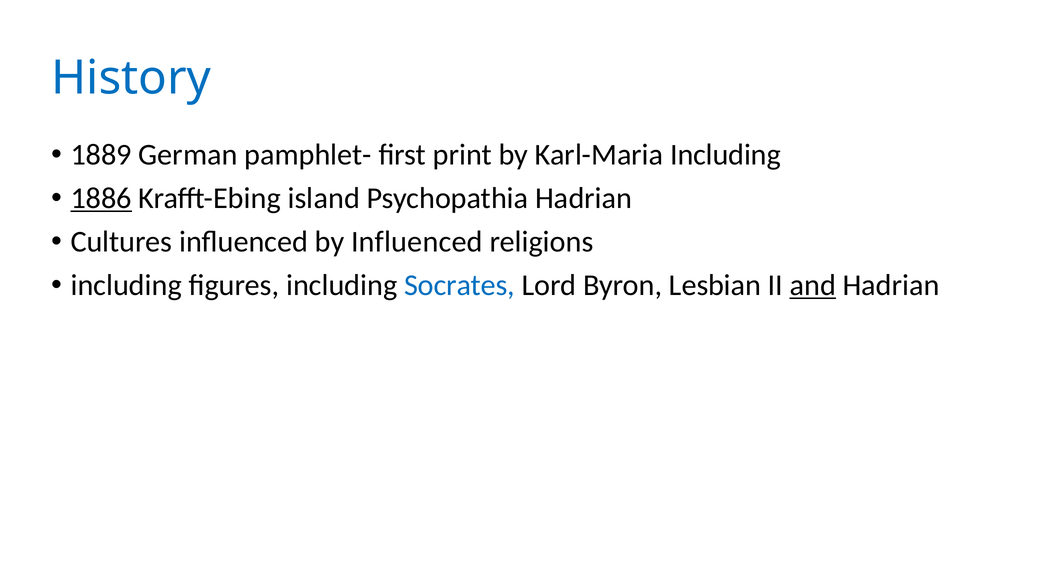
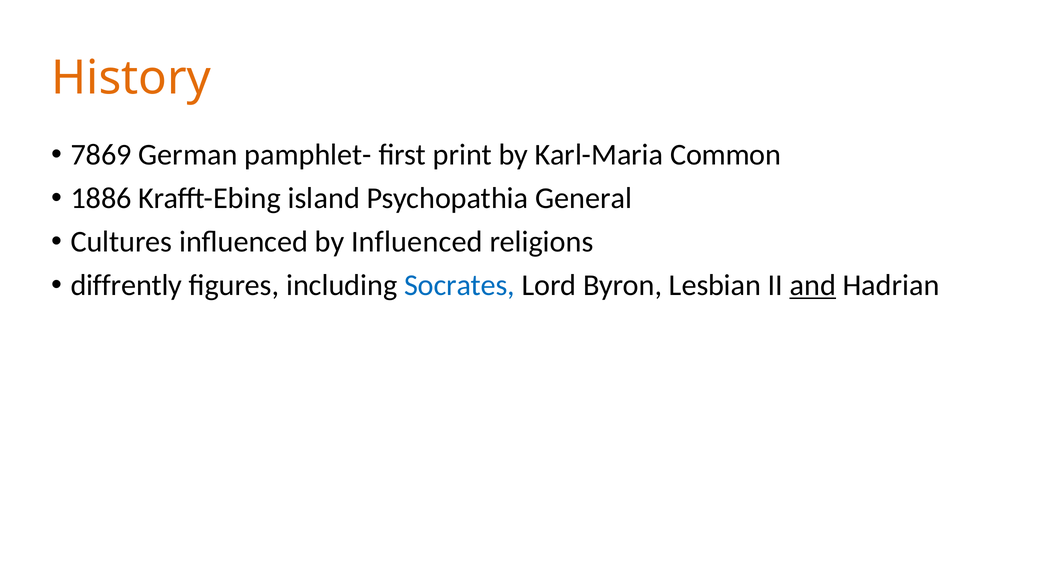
History colour: blue -> orange
1889: 1889 -> 7869
Karl-Maria Including: Including -> Common
1886 underline: present -> none
Psychopathia Hadrian: Hadrian -> General
including at (126, 285): including -> diffrently
